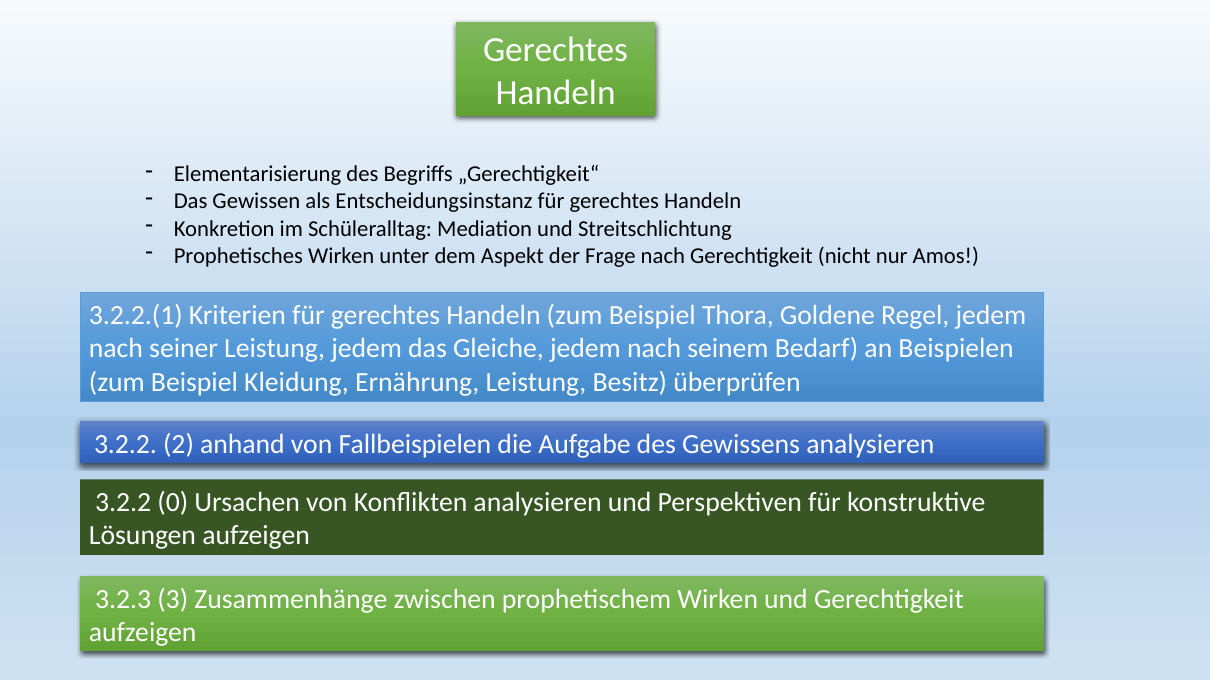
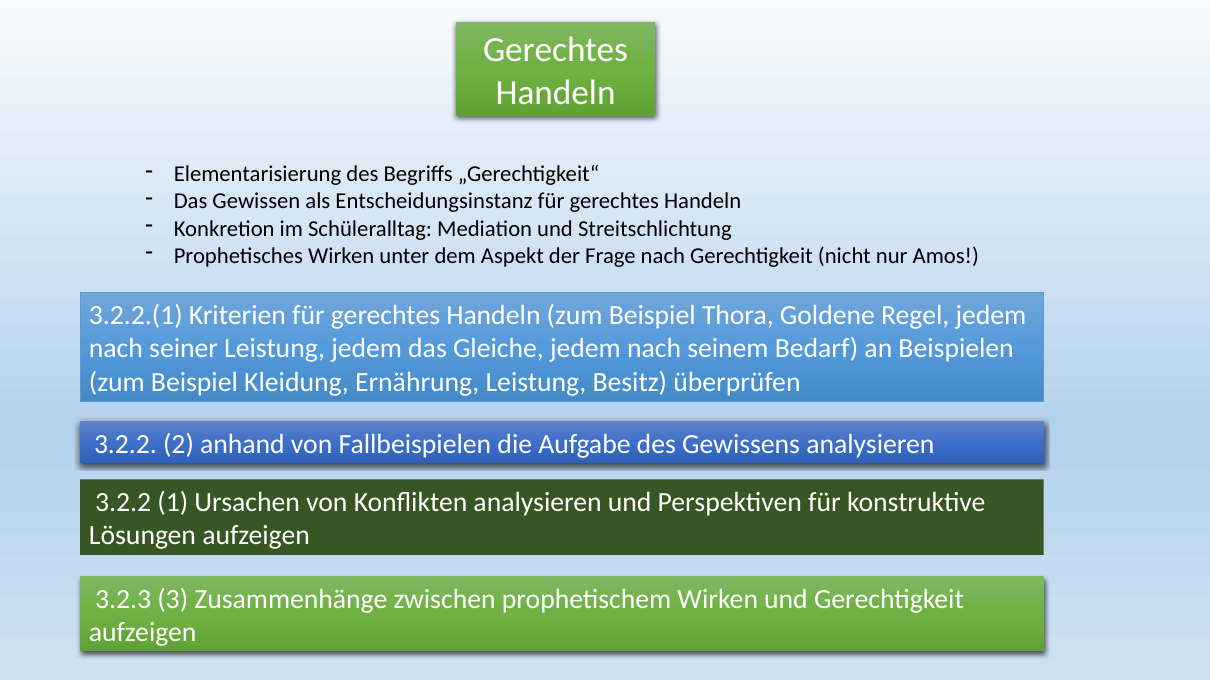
0: 0 -> 1
